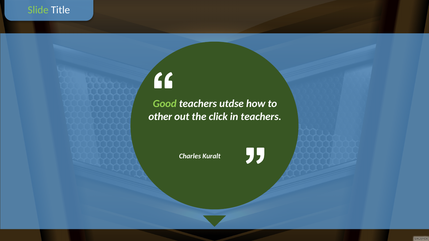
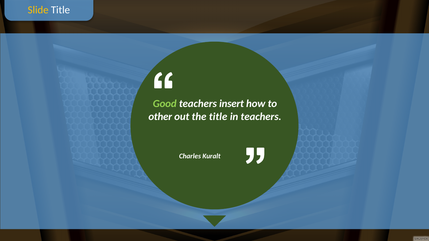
Slide colour: light green -> yellow
utdse: utdse -> insert
the click: click -> title
